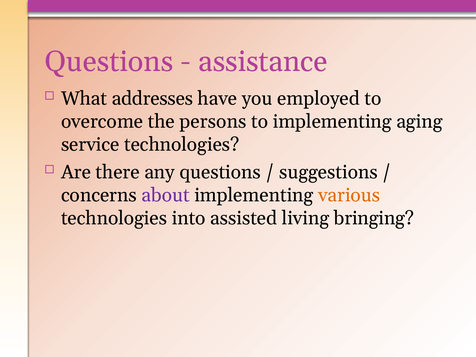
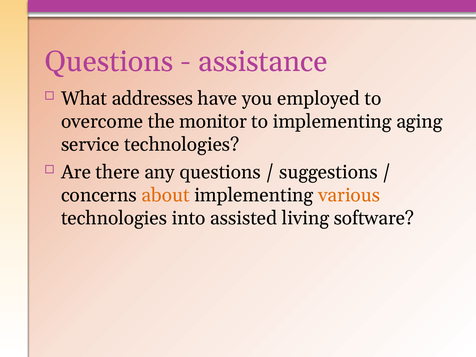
persons: persons -> monitor
about colour: purple -> orange
bringing: bringing -> software
